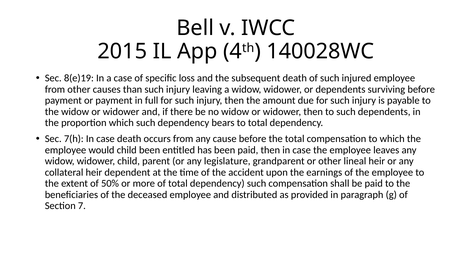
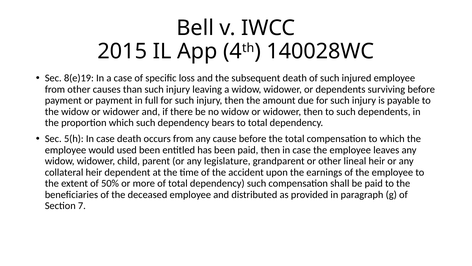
7(h: 7(h -> 5(h
would child: child -> used
